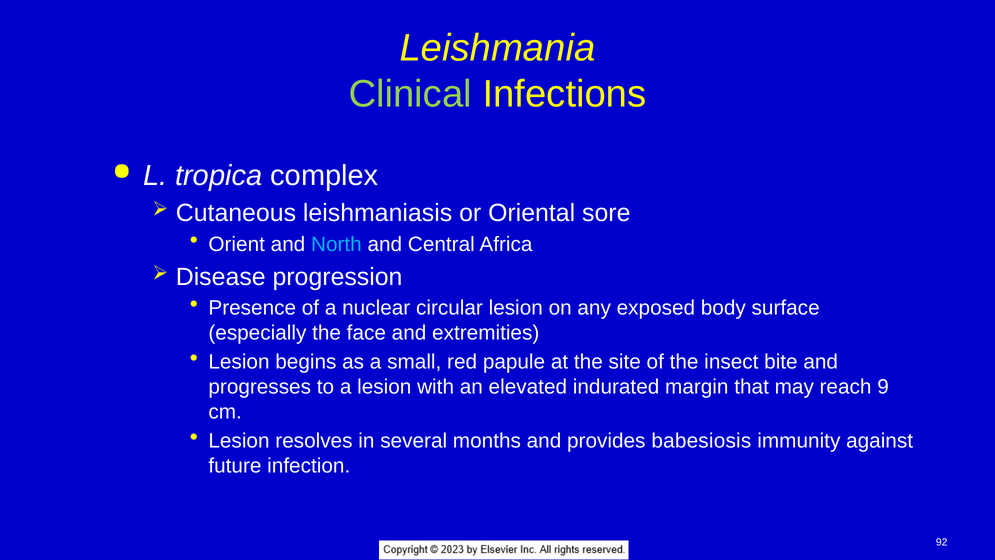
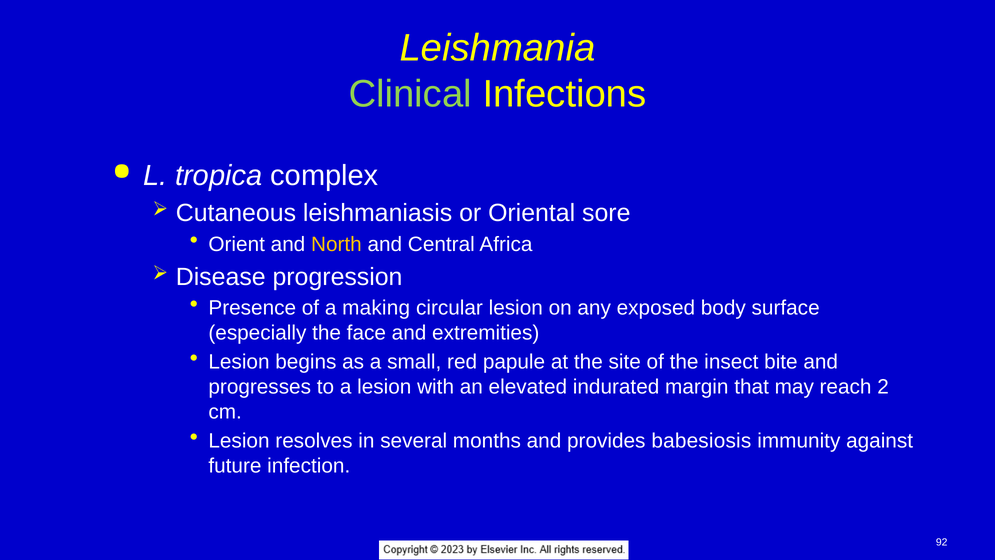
North colour: light blue -> yellow
nuclear: nuclear -> making
9: 9 -> 2
